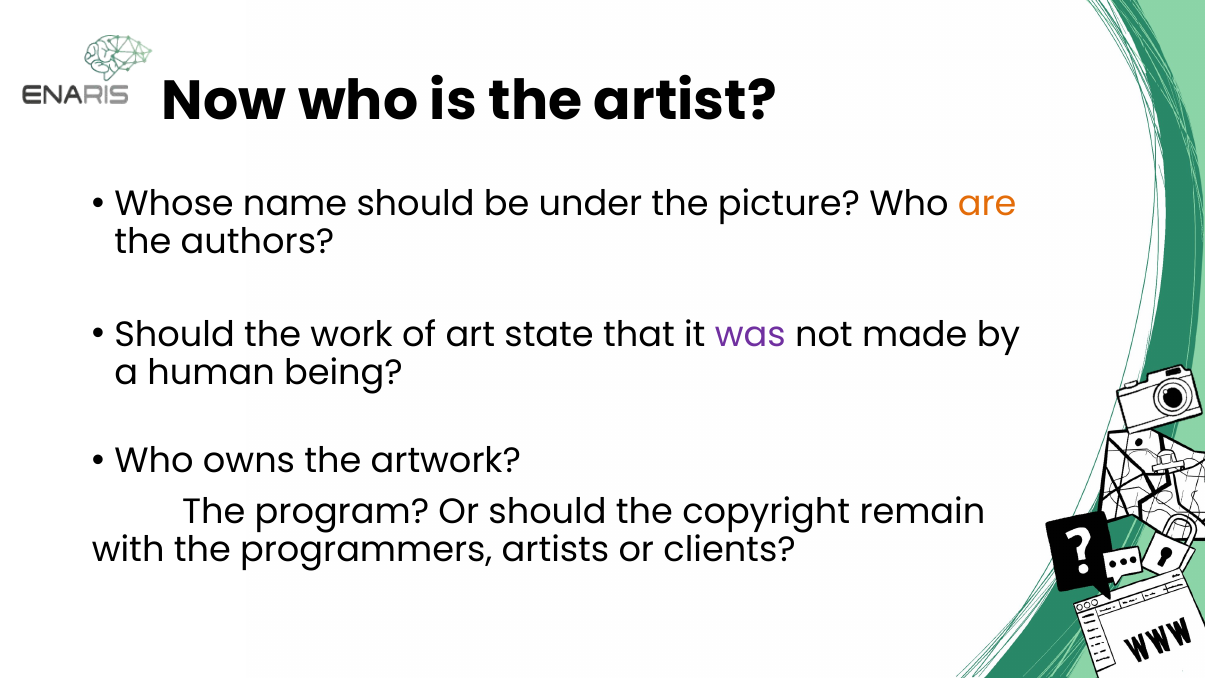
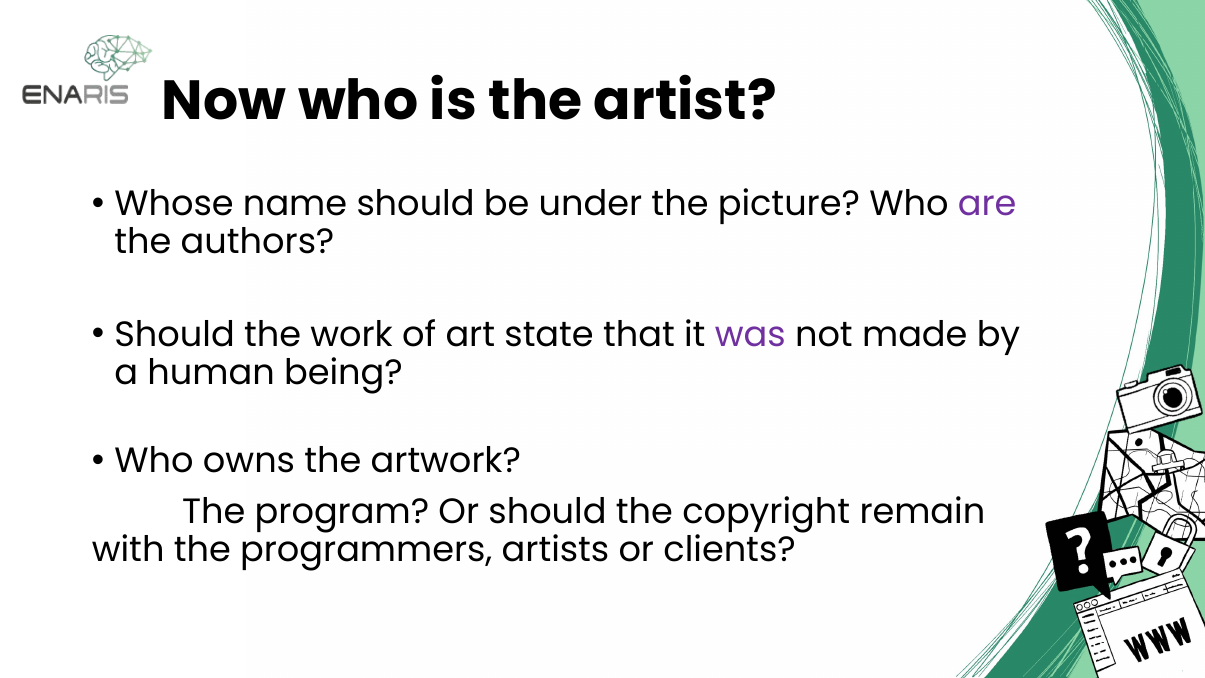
are colour: orange -> purple
